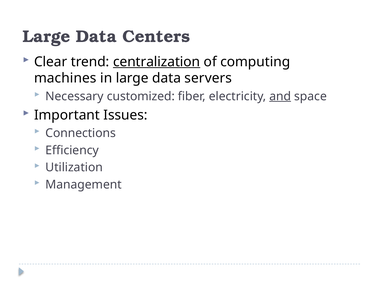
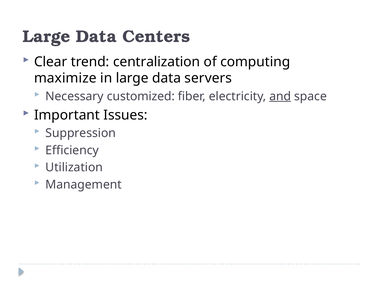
centralization underline: present -> none
machines: machines -> maximize
Connections: Connections -> Suppression
